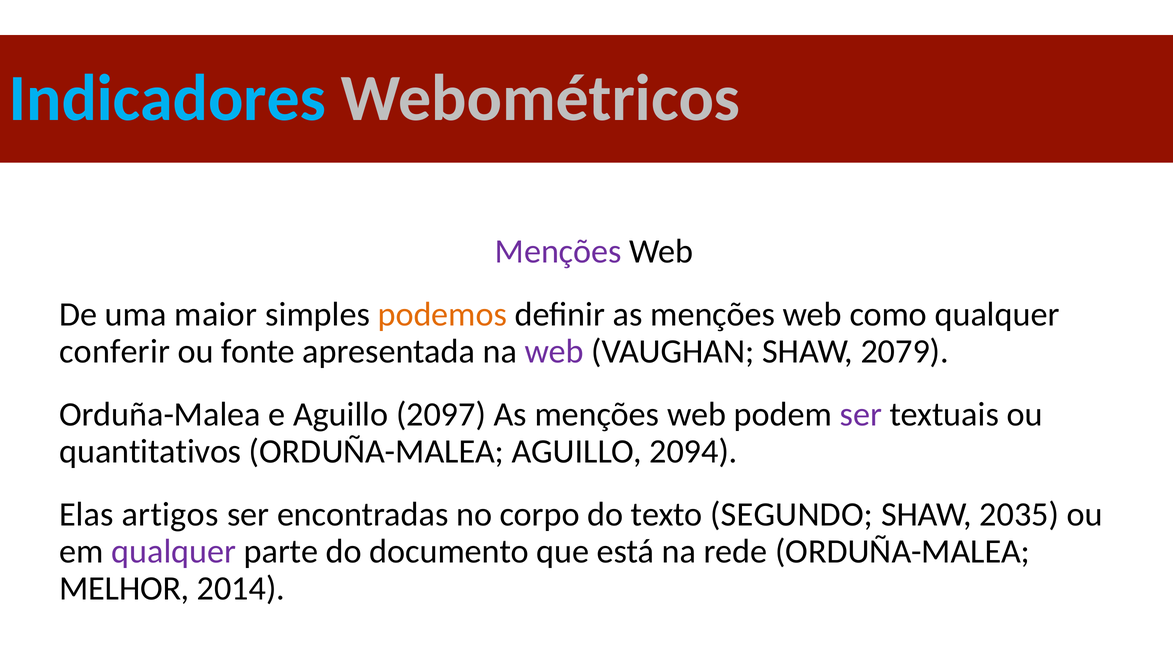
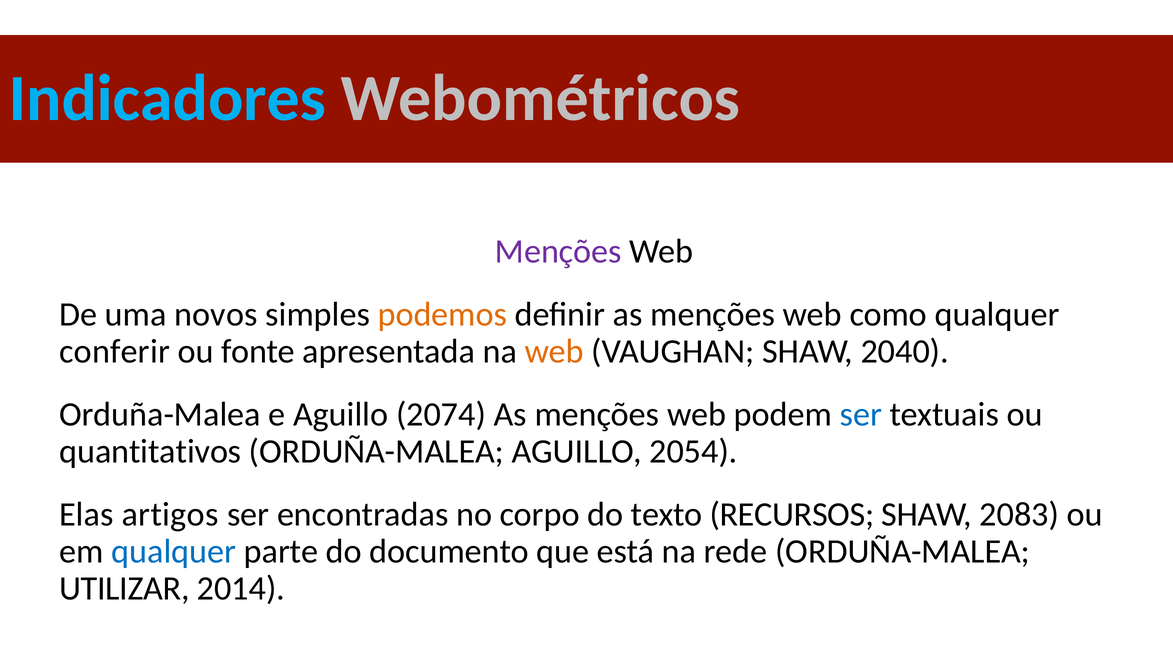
maior: maior -> novos
web at (554, 352) colour: purple -> orange
2079: 2079 -> 2040
2097: 2097 -> 2074
ser at (861, 415) colour: purple -> blue
2094: 2094 -> 2054
SEGUNDO: SEGUNDO -> RECURSOS
2035: 2035 -> 2083
qualquer at (174, 551) colour: purple -> blue
MELHOR: MELHOR -> UTILIZAR
